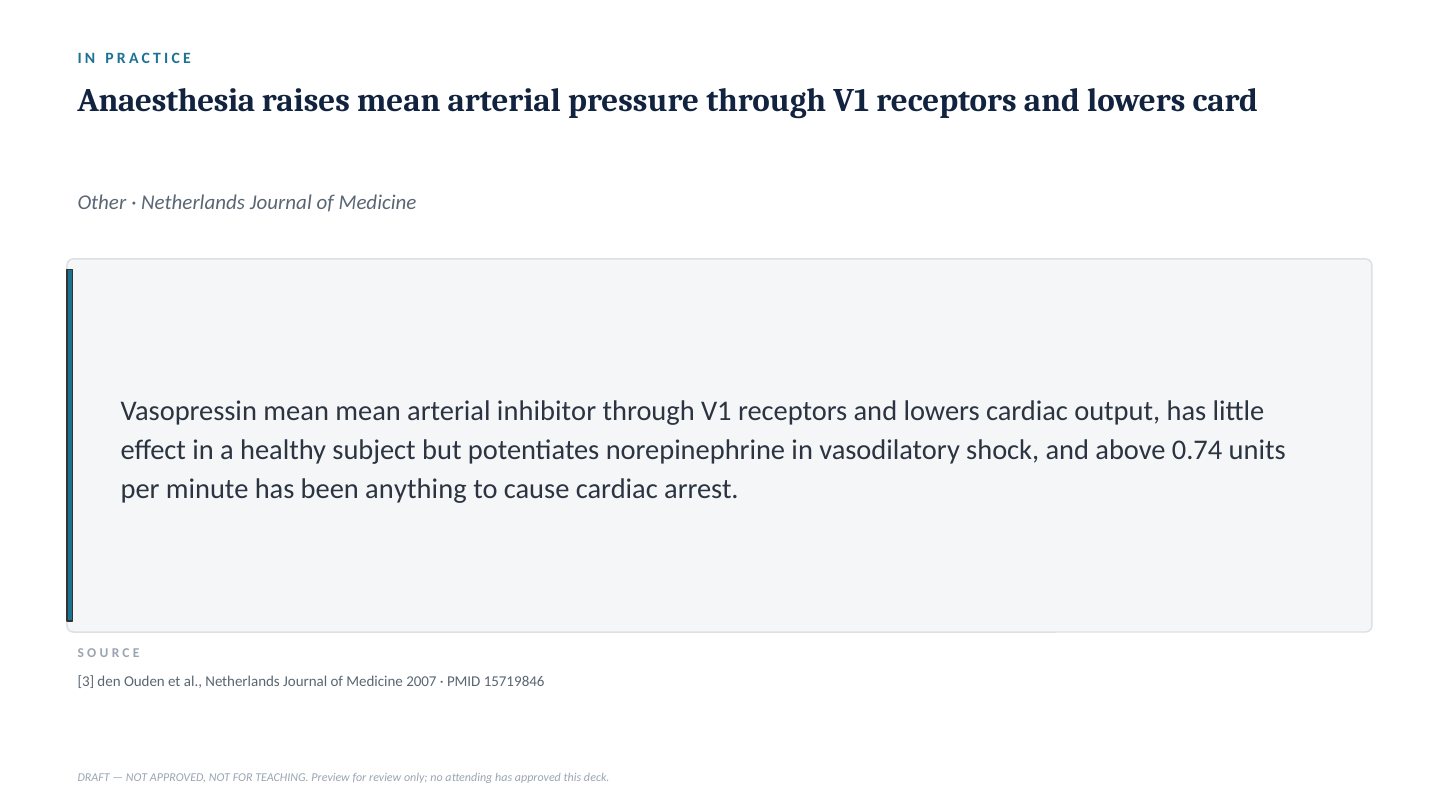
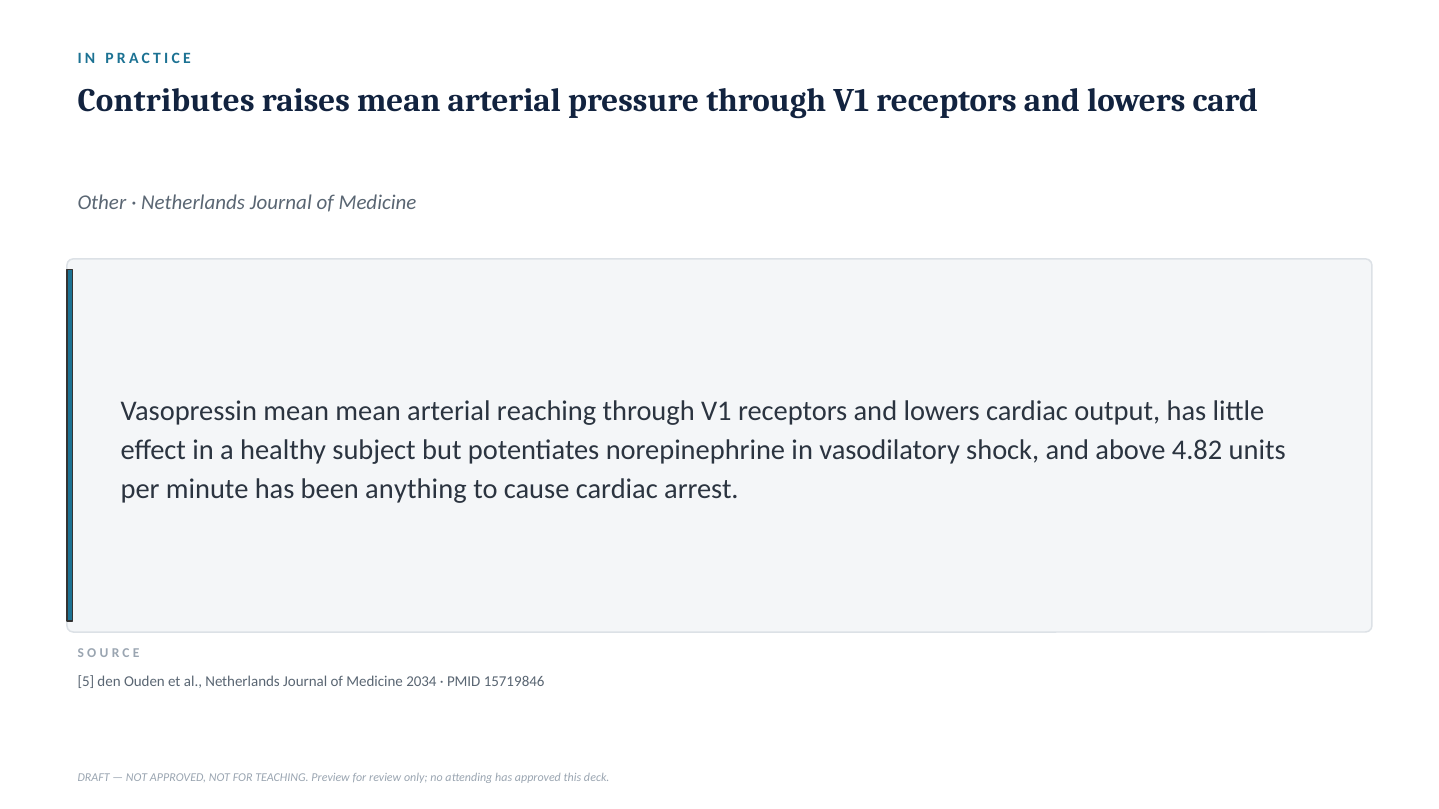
Anaesthesia: Anaesthesia -> Contributes
inhibitor: inhibitor -> reaching
0.74: 0.74 -> 4.82
3: 3 -> 5
2007: 2007 -> 2034
